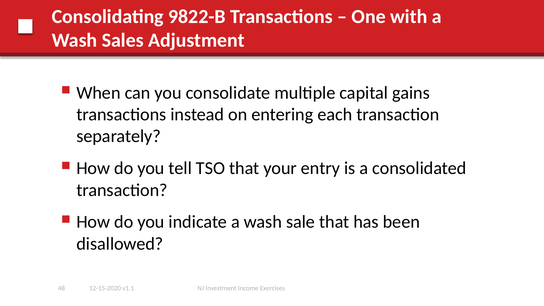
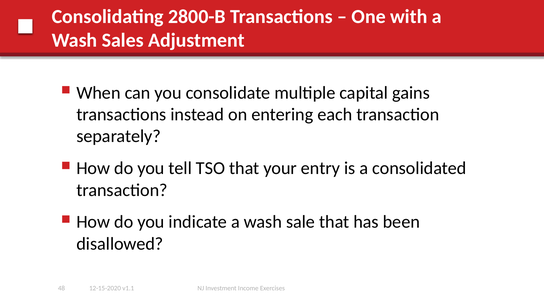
9822-B: 9822-B -> 2800-B
